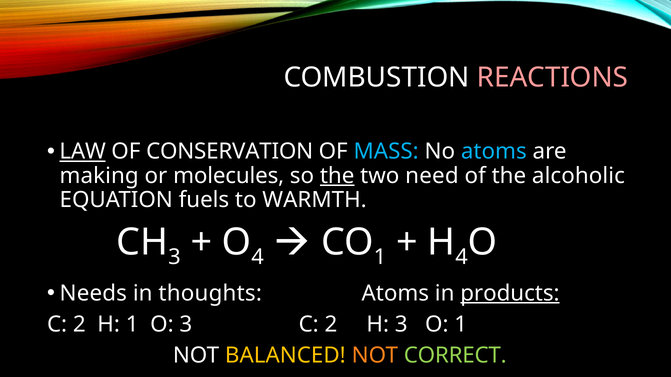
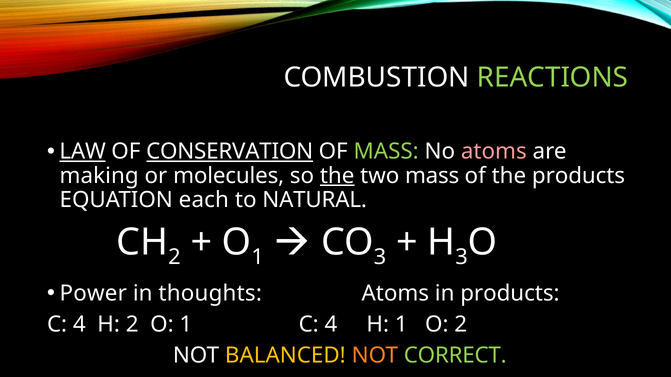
REACTIONS colour: pink -> light green
CONSERVATION underline: none -> present
MASS at (386, 152) colour: light blue -> light green
atoms at (494, 152) colour: light blue -> pink
two need: need -> mass
the alcoholic: alcoholic -> products
fuels: fuels -> each
WARMTH: WARMTH -> NATURAL
3 at (174, 257): 3 -> 2
4 at (258, 257): 4 -> 1
1 at (380, 257): 1 -> 3
H 4: 4 -> 3
Needs: Needs -> Power
products at (510, 294) underline: present -> none
2 at (79, 325): 2 -> 4
H 1: 1 -> 2
3 at (186, 325): 3 -> 1
2 at (331, 325): 2 -> 4
H 3: 3 -> 1
O 1: 1 -> 2
